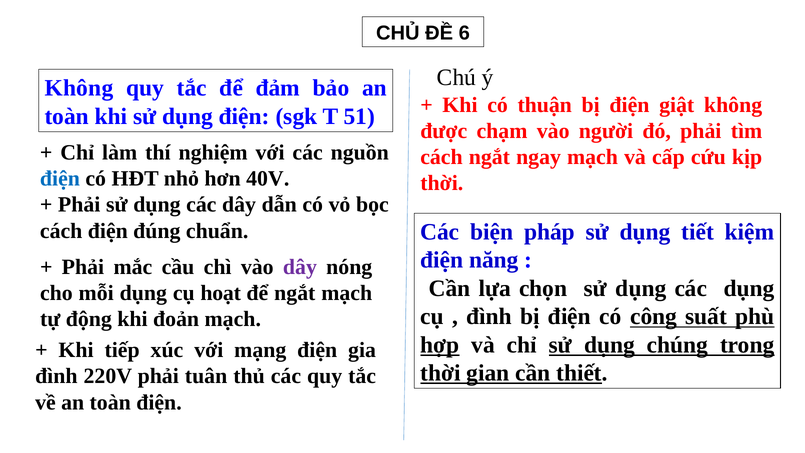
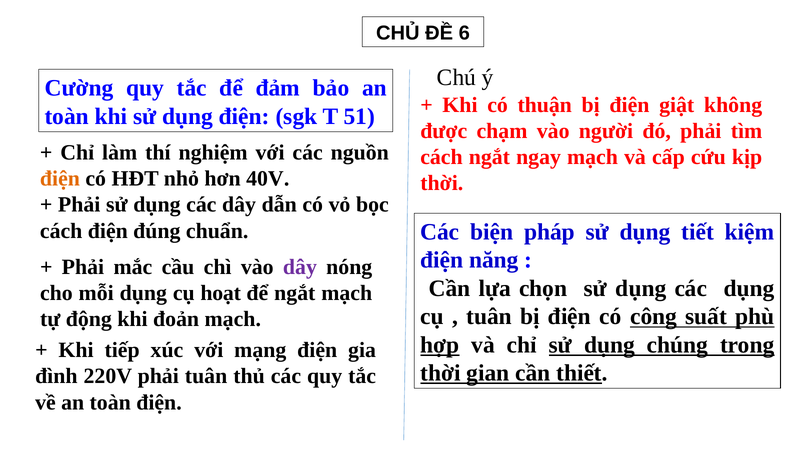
Không at (79, 88): Không -> Cường
điện at (60, 179) colour: blue -> orange
đình at (489, 316): đình -> tuân
